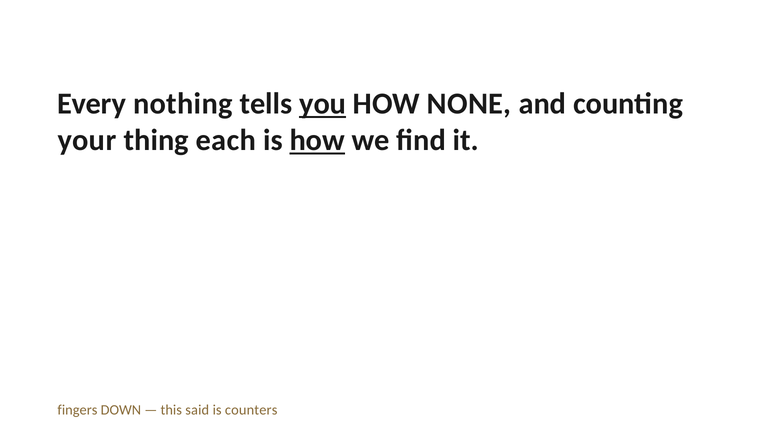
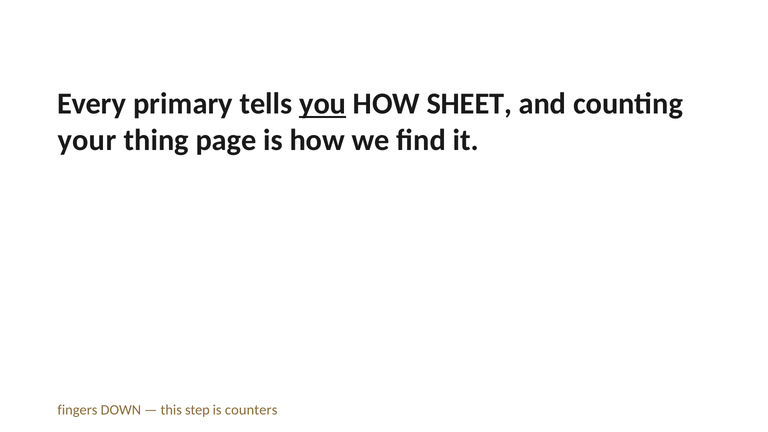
nothing: nothing -> primary
NONE: NONE -> SHEET
each: each -> page
how at (317, 140) underline: present -> none
said: said -> step
